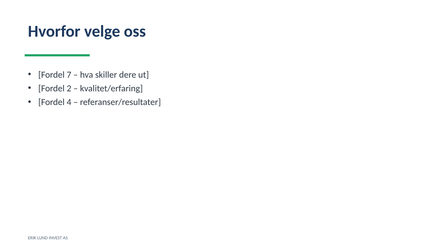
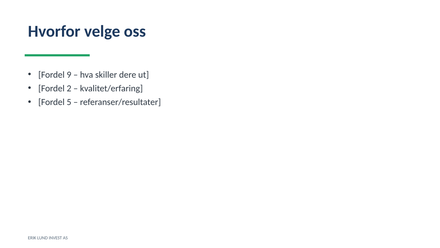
7: 7 -> 9
4: 4 -> 5
